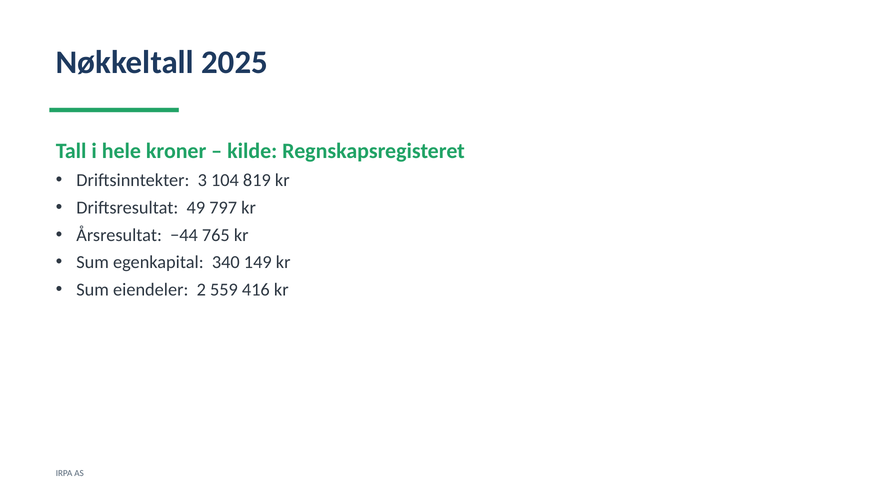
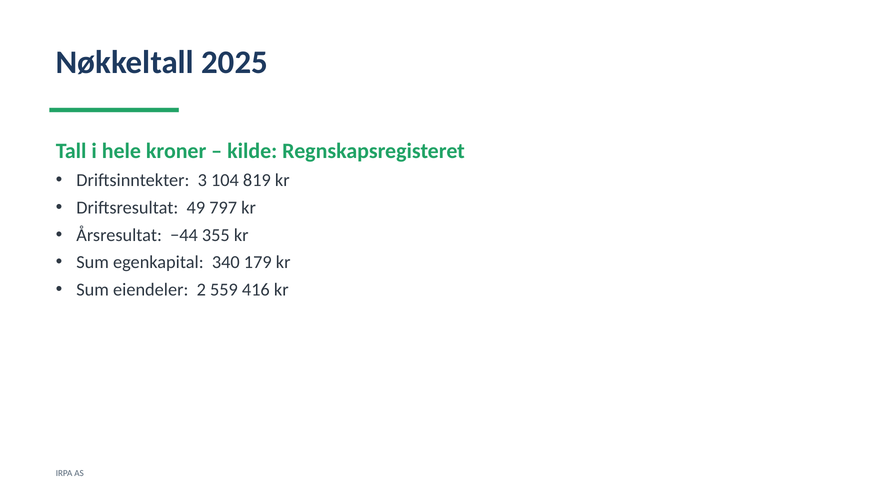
765: 765 -> 355
149: 149 -> 179
